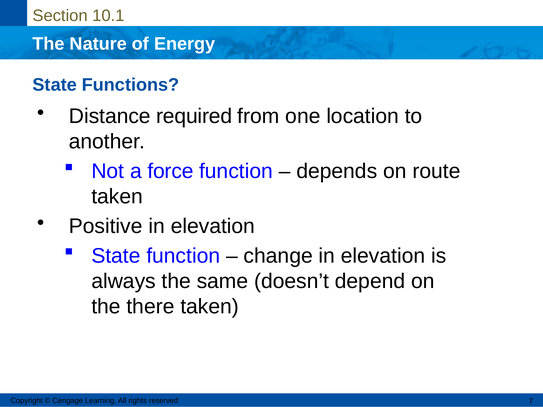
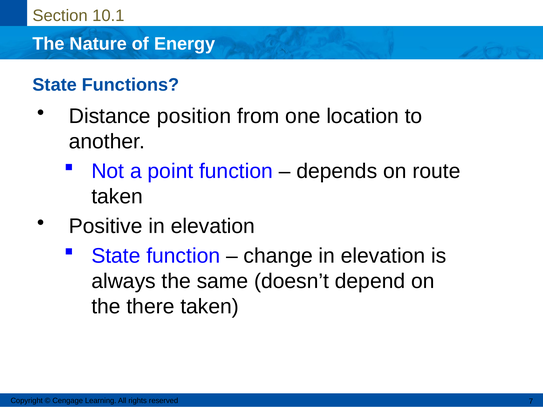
required: required -> position
force: force -> point
